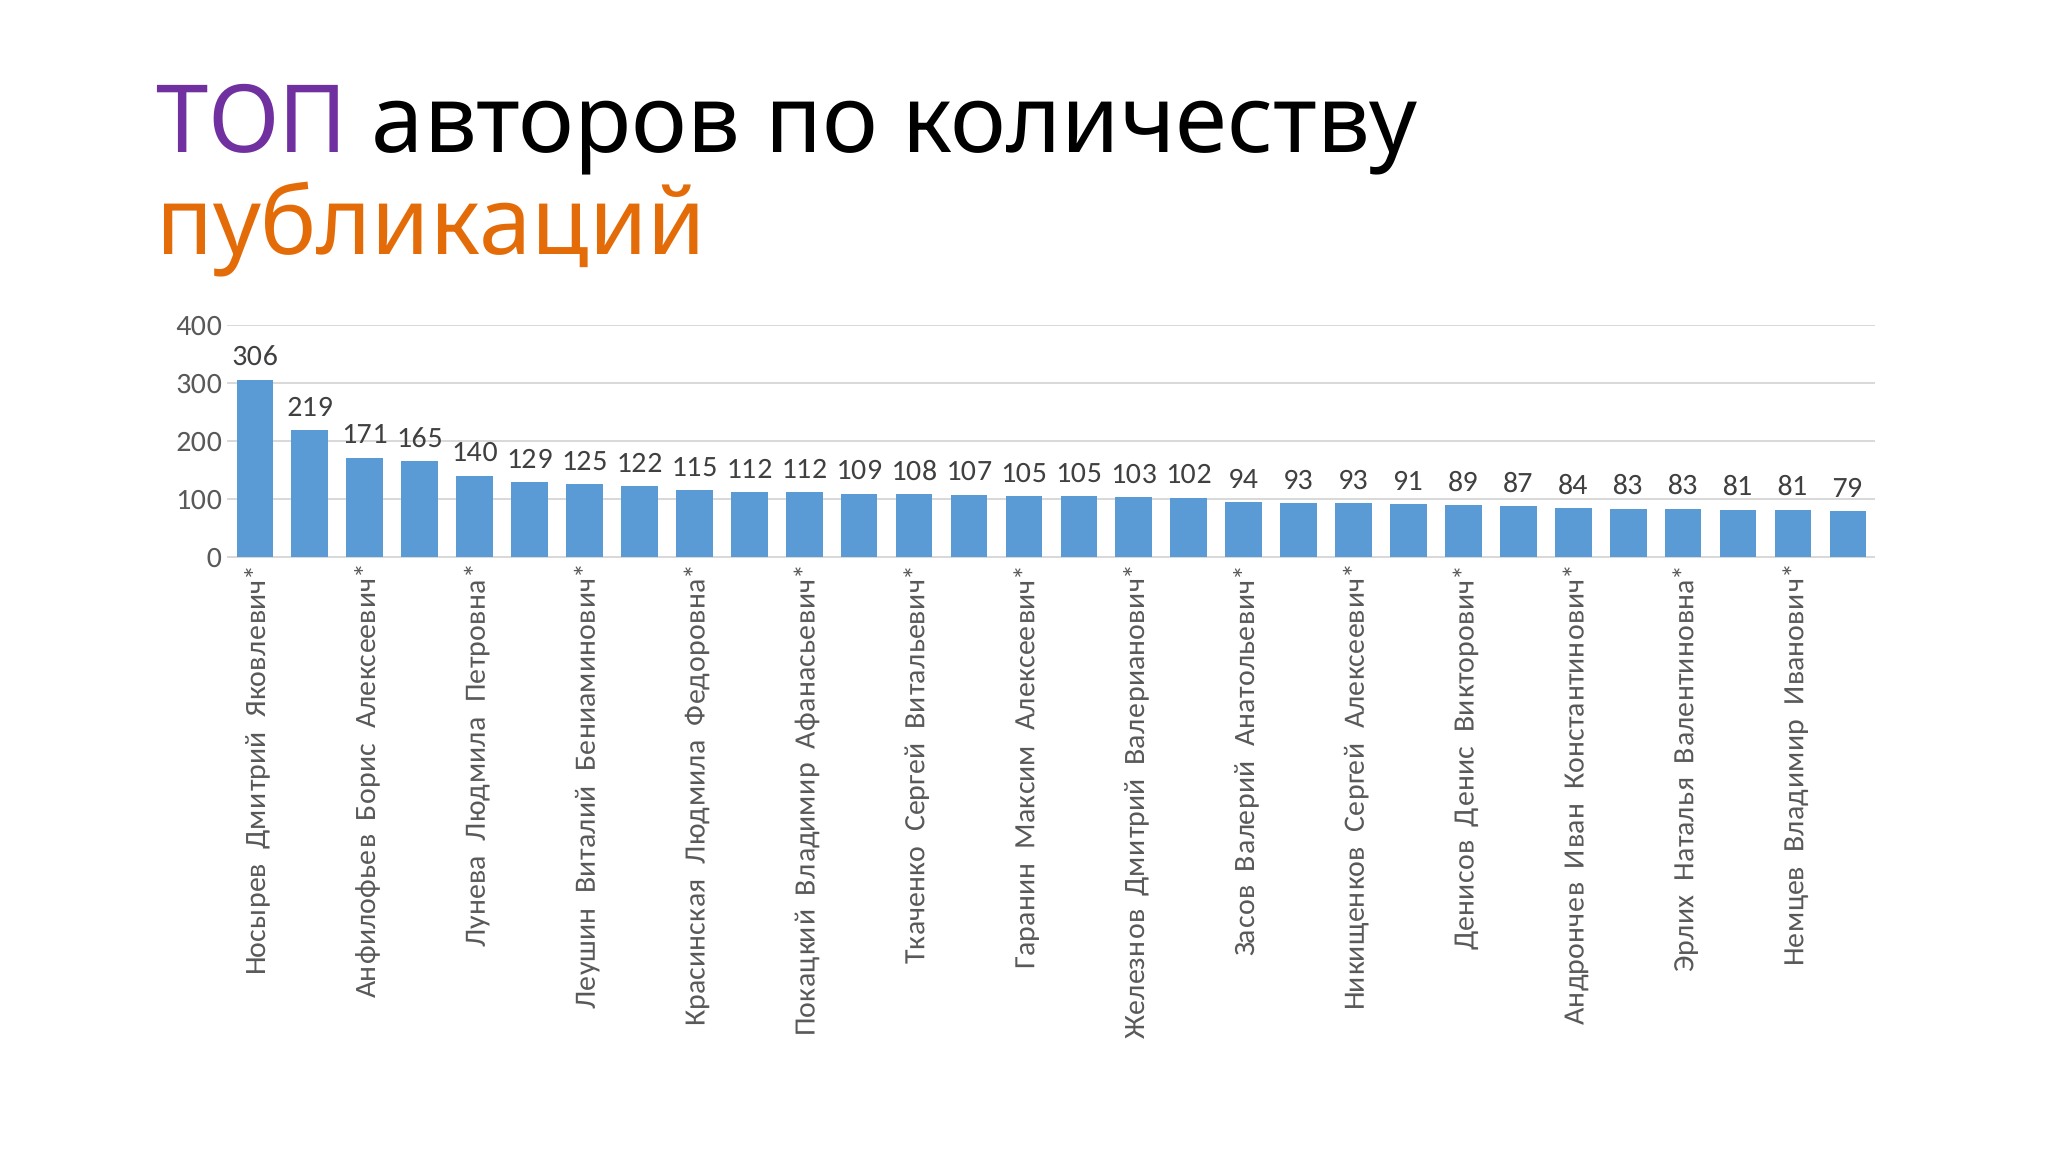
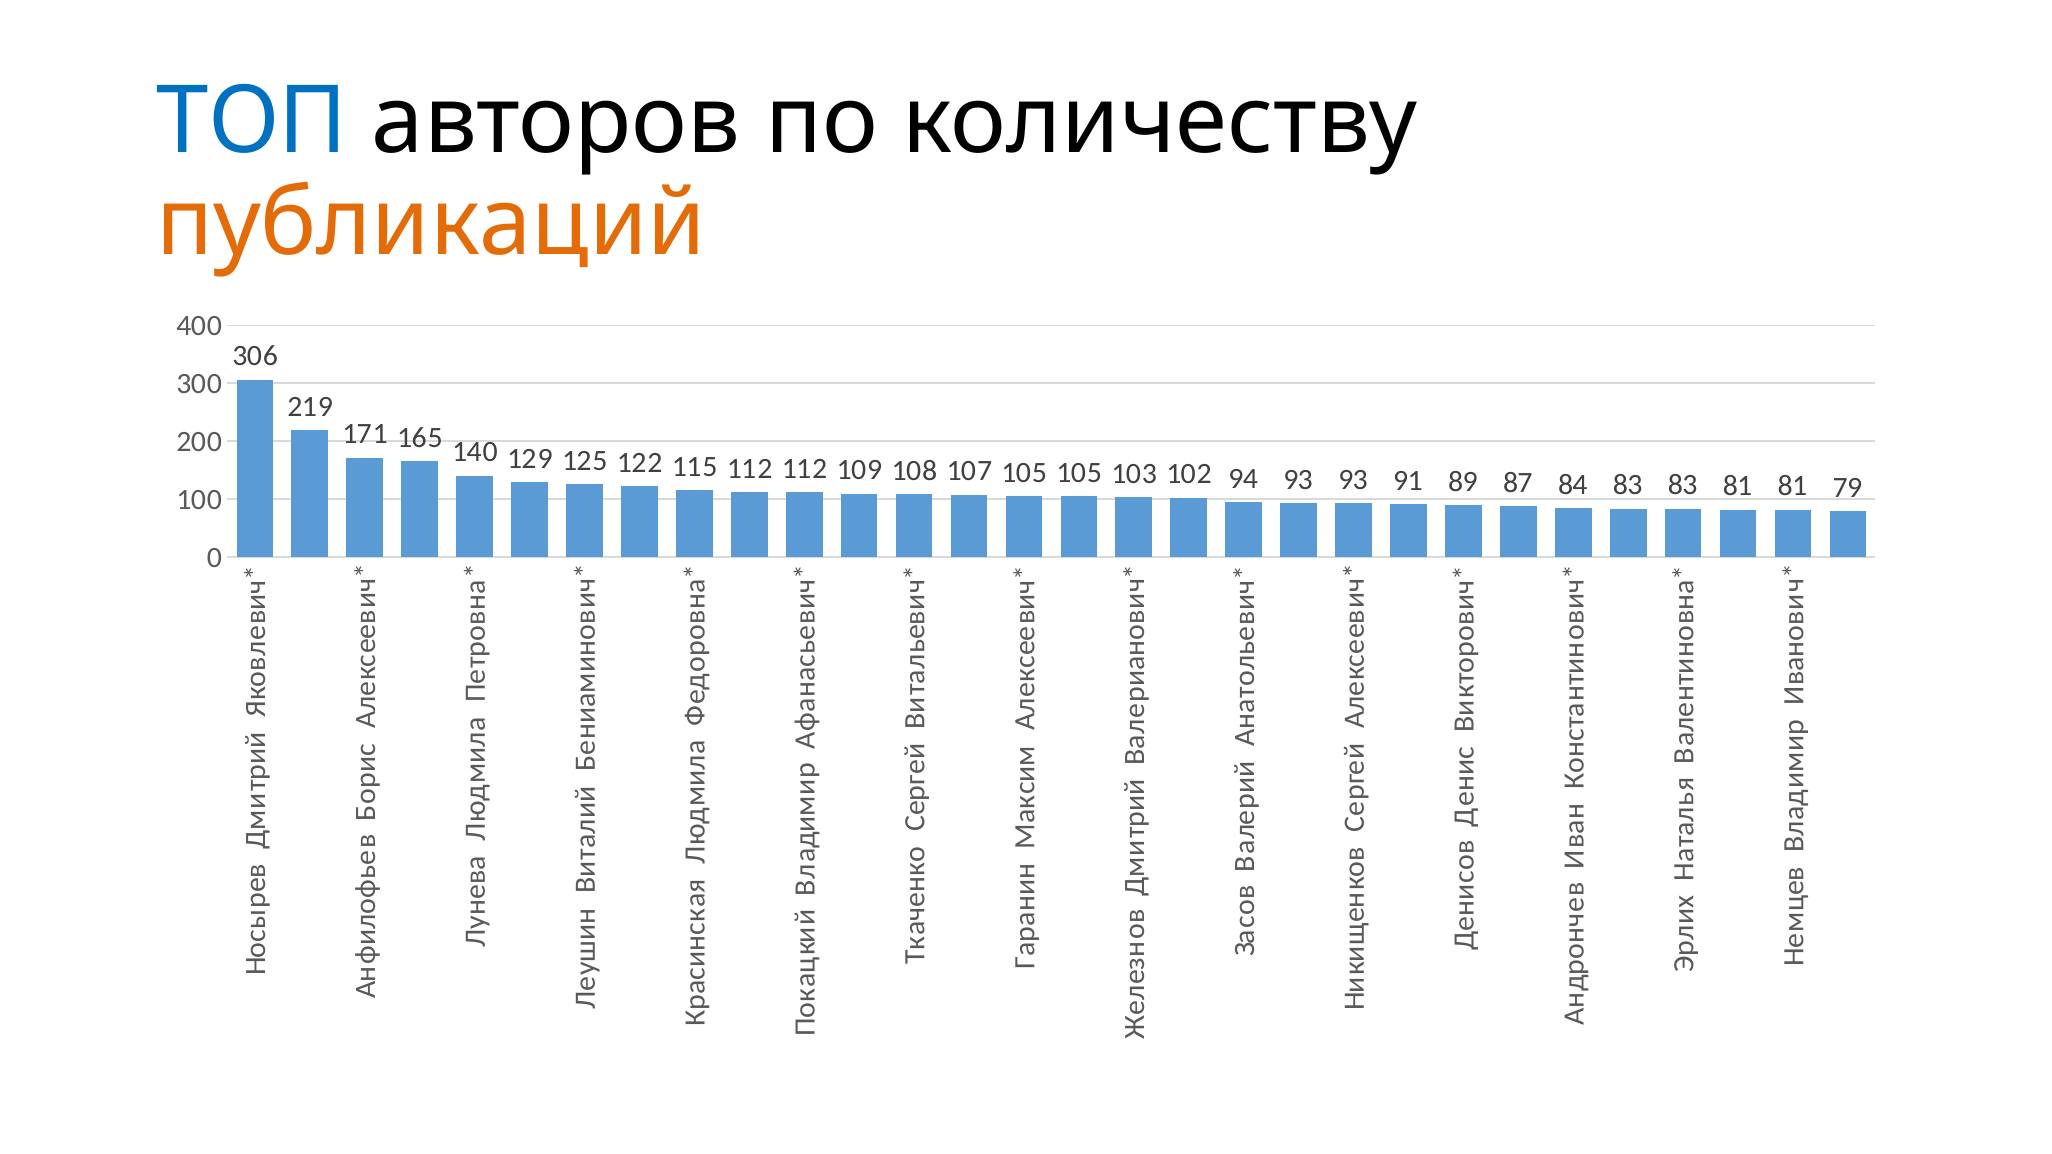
ТОП colour: purple -> blue
